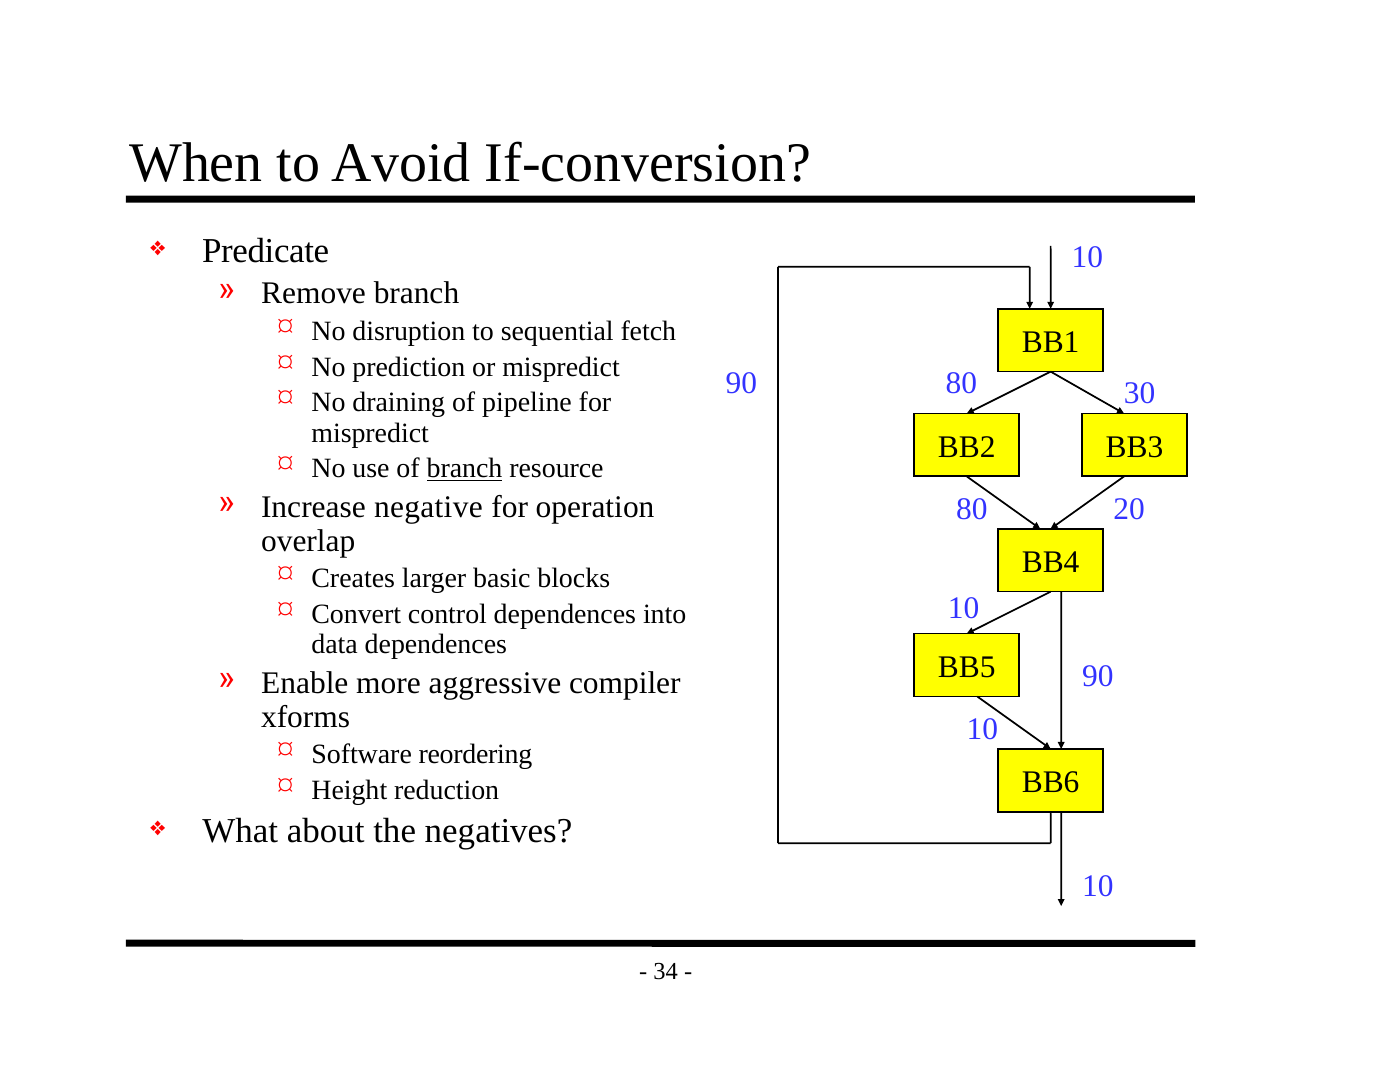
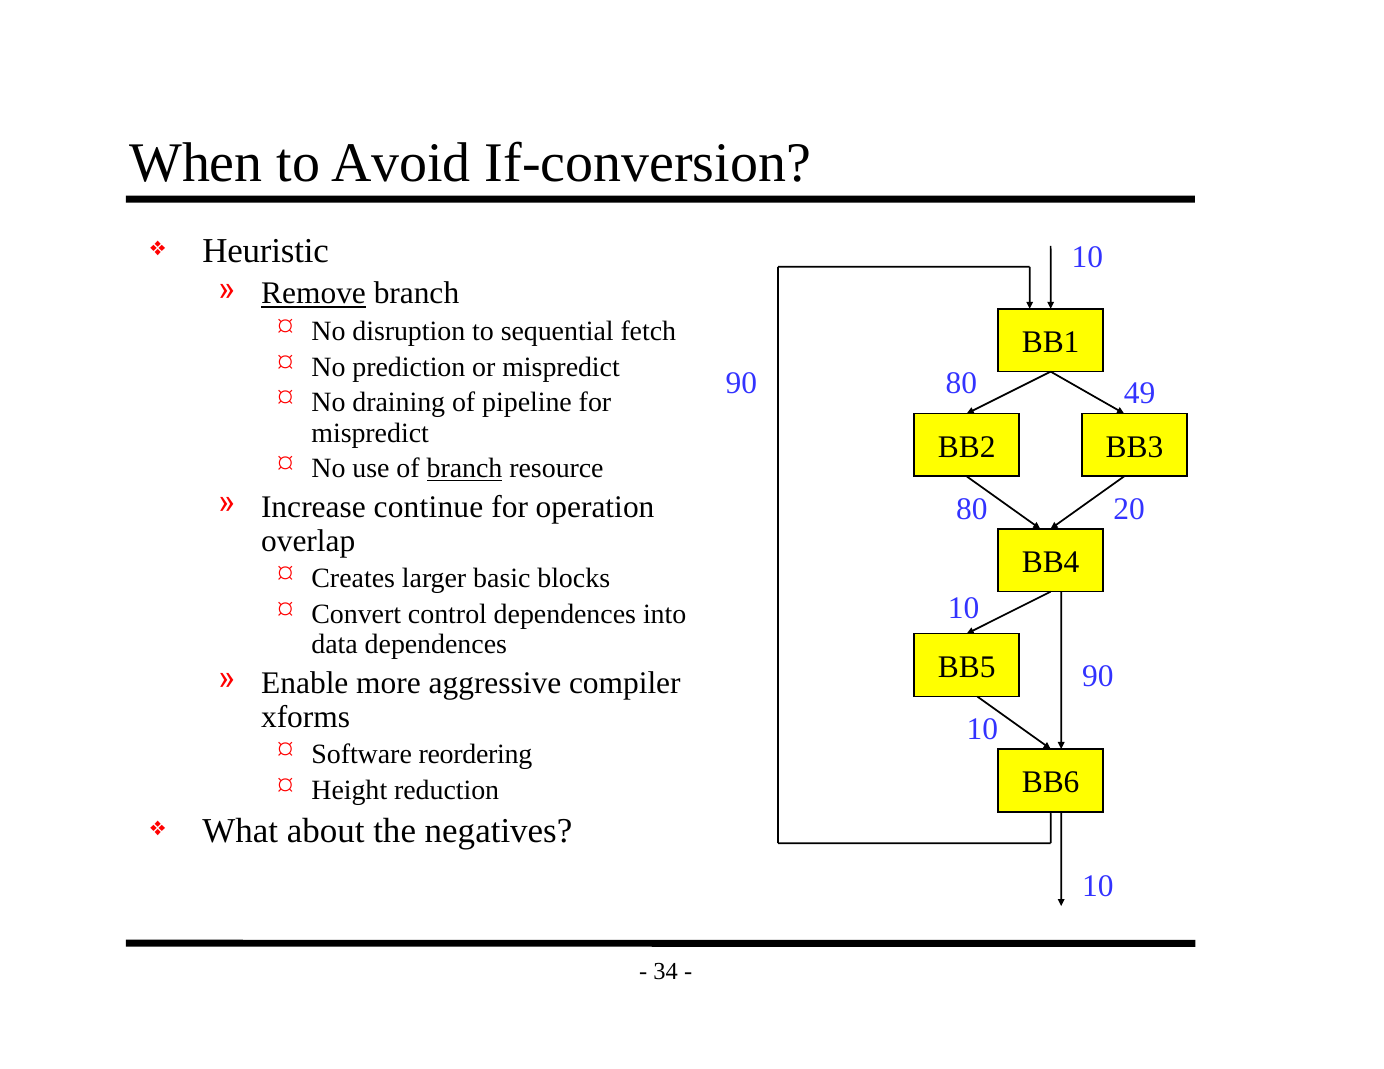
Predicate: Predicate -> Heuristic
Remove underline: none -> present
30: 30 -> 49
negative: negative -> continue
